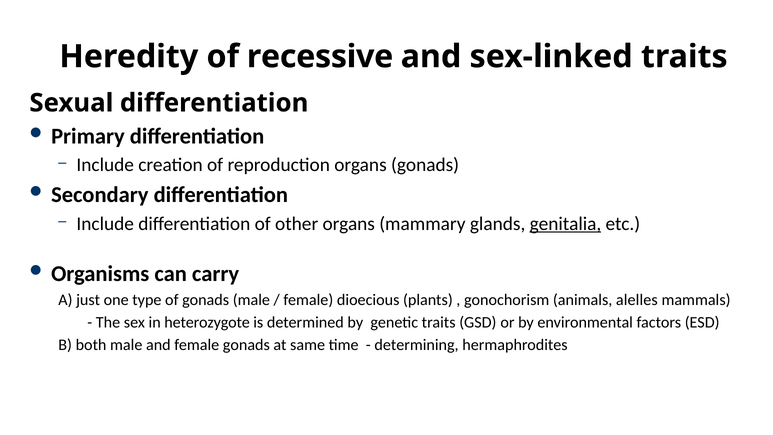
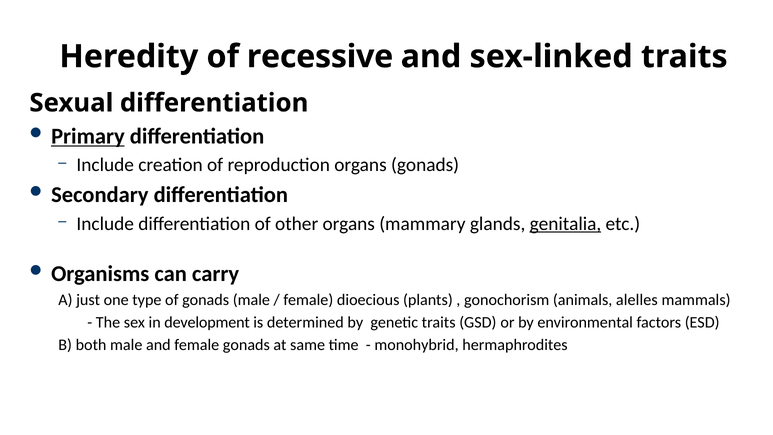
Primary underline: none -> present
heterozygote: heterozygote -> development
determining: determining -> monohybrid
